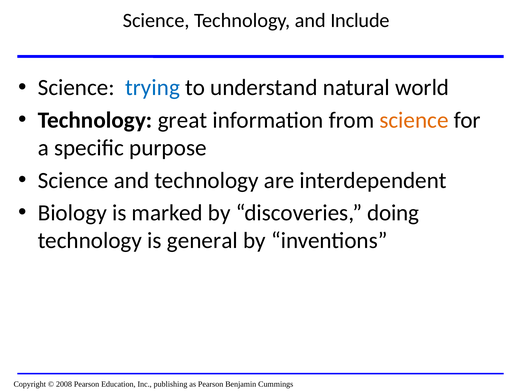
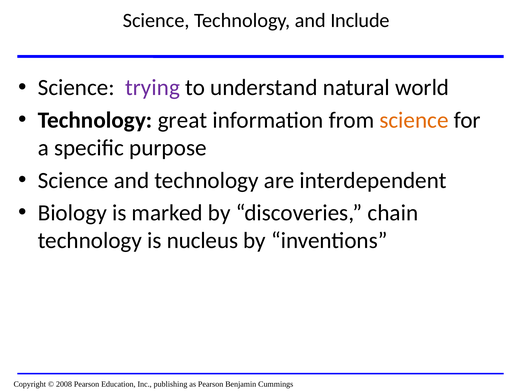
trying colour: blue -> purple
doing: doing -> chain
general: general -> nucleus
